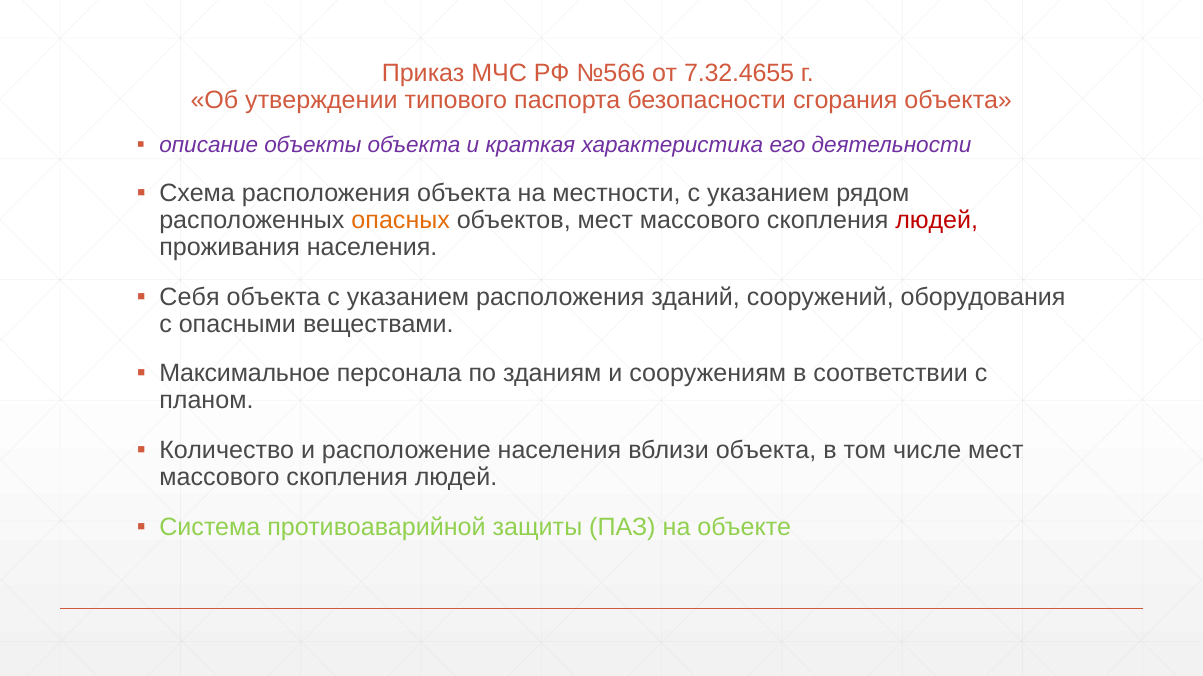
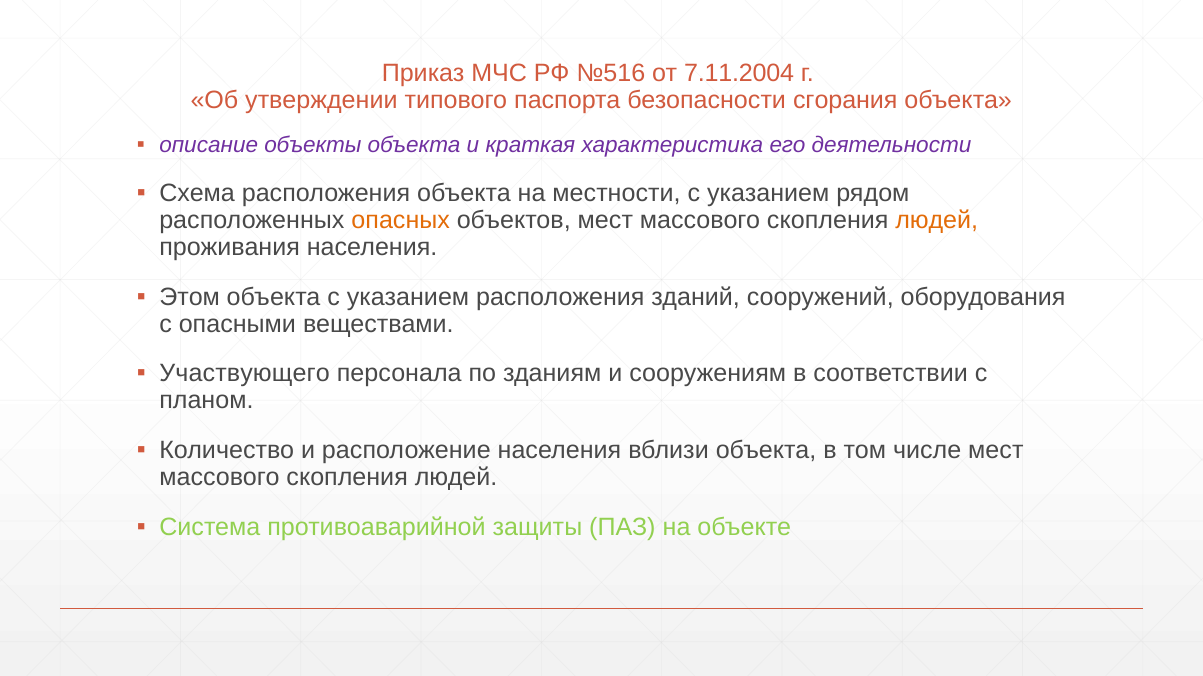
№566: №566 -> №516
7.32.4655: 7.32.4655 -> 7.11.2004
людей at (937, 220) colour: red -> orange
Себя: Себя -> Этом
Максимальное: Максимальное -> Участвующего
